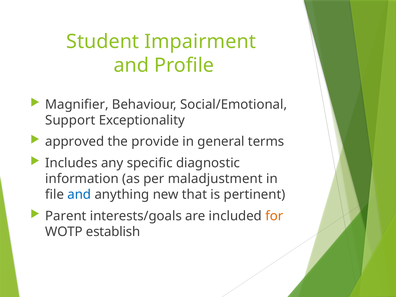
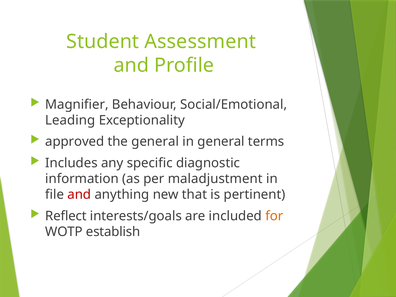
Impairment: Impairment -> Assessment
Support: Support -> Leading
the provide: provide -> general
and at (79, 195) colour: blue -> red
Parent: Parent -> Reflect
